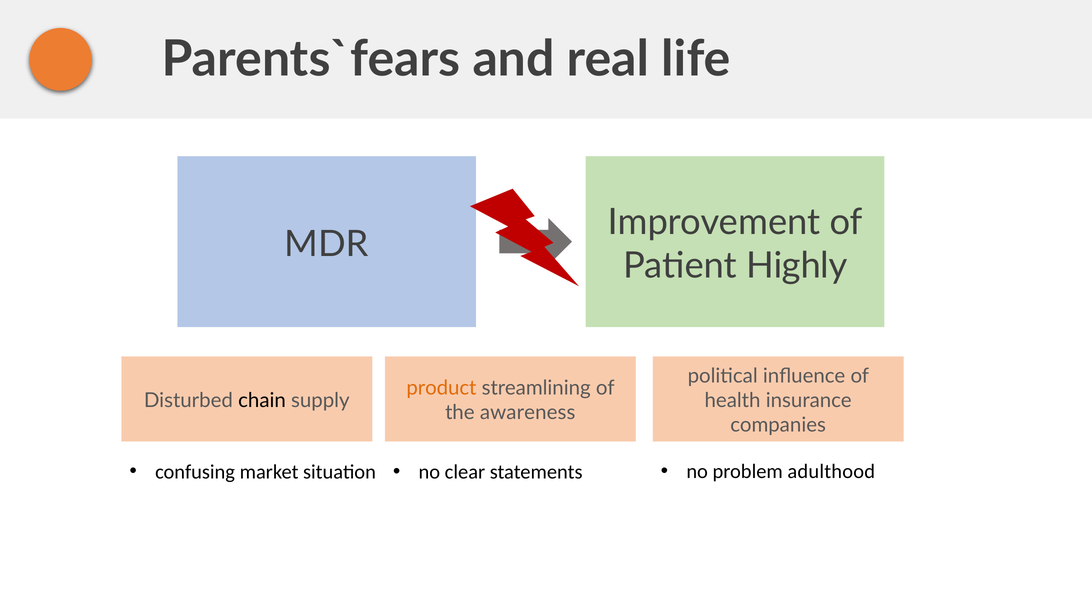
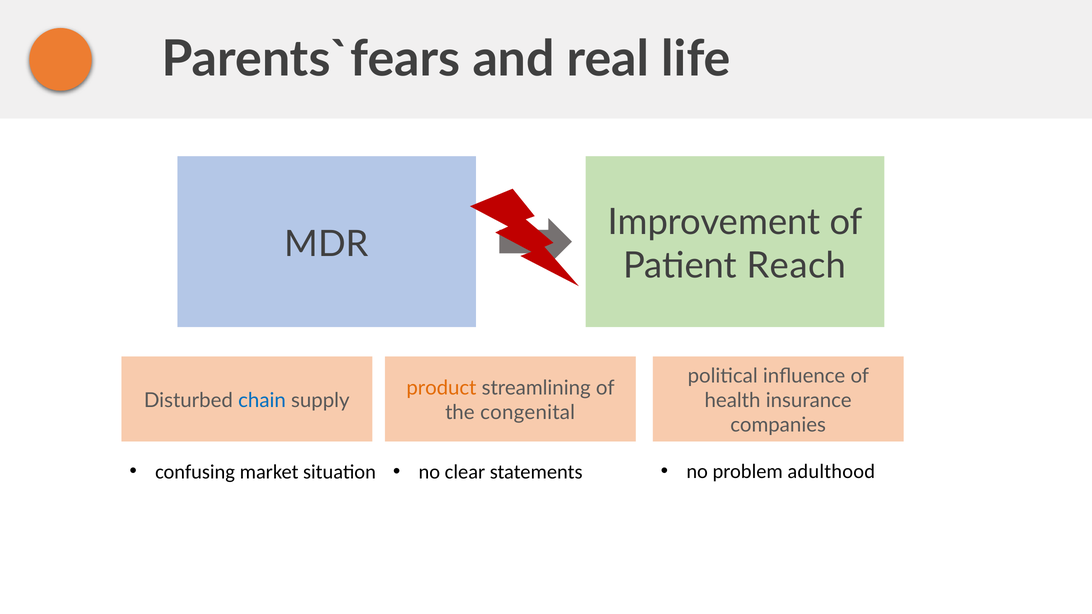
Highly: Highly -> Reach
chain colour: black -> blue
awareness: awareness -> congenital
